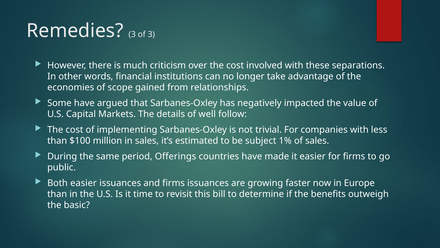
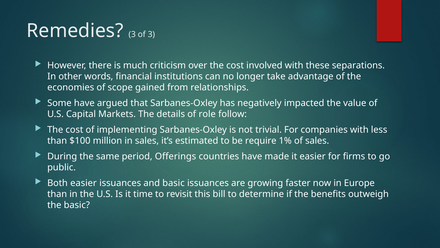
well: well -> role
subject: subject -> require
and firms: firms -> basic
